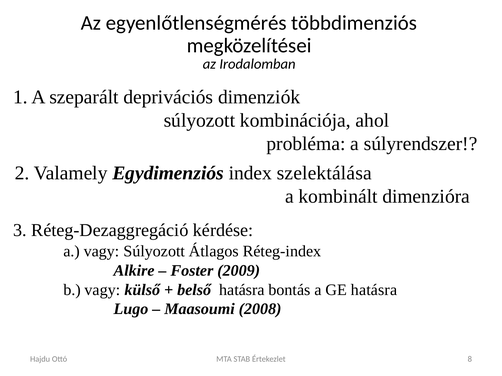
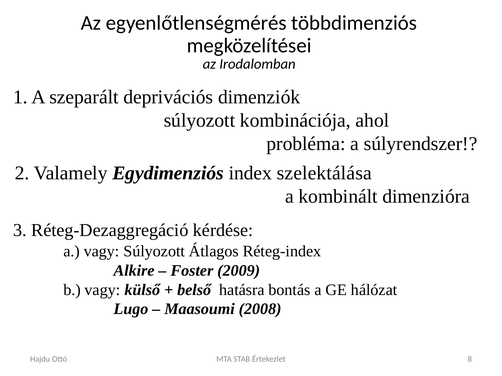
GE hatásra: hatásra -> hálózat
